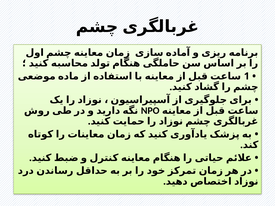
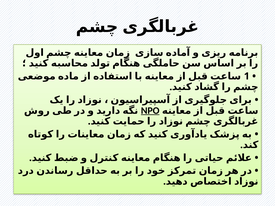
NPO underline: none -> present
